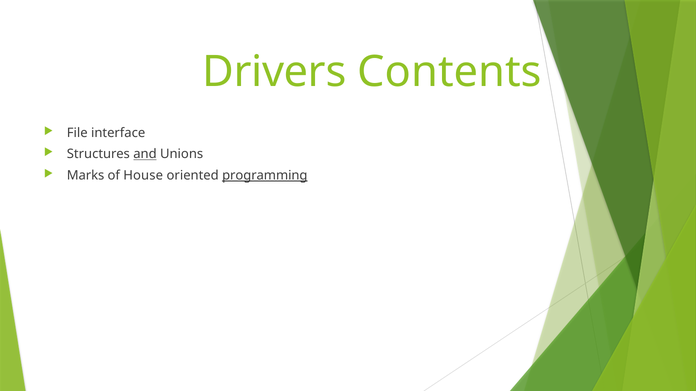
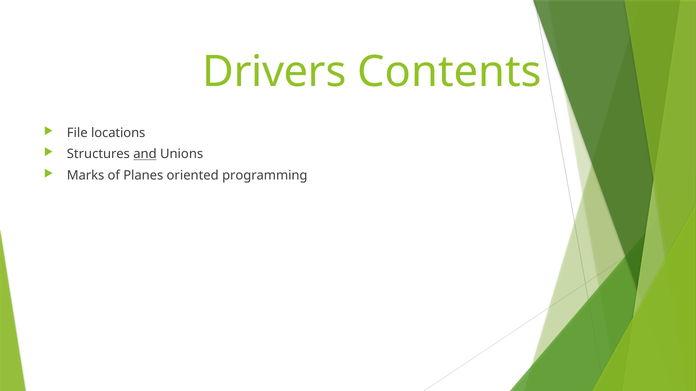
interface: interface -> locations
House: House -> Planes
programming underline: present -> none
